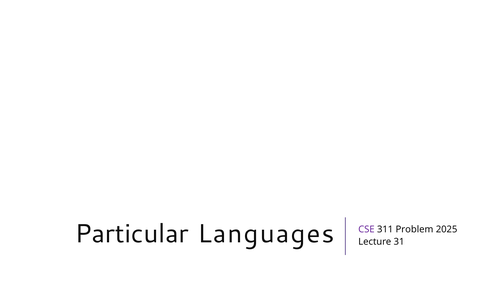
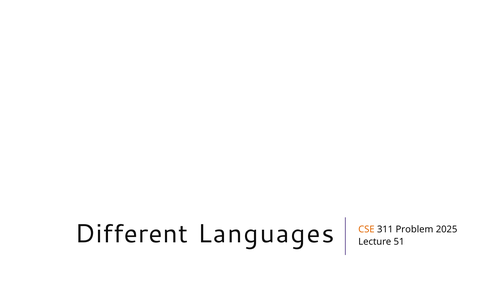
Particular: Particular -> Different
CSE colour: purple -> orange
31: 31 -> 51
